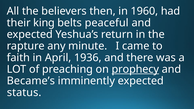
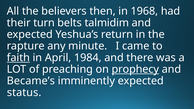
1960: 1960 -> 1968
king: king -> turn
peaceful: peaceful -> talmidim
faith underline: none -> present
1936: 1936 -> 1984
